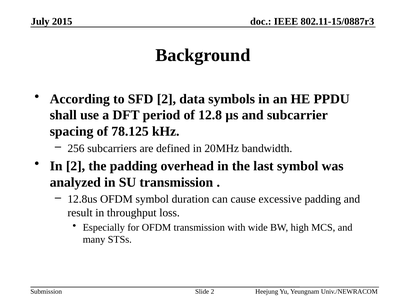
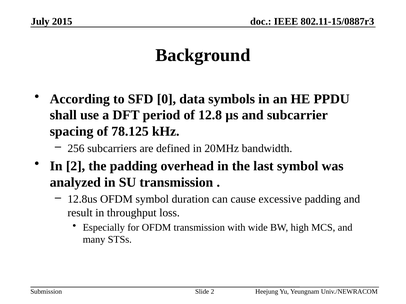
SFD 2: 2 -> 0
